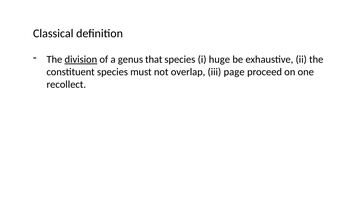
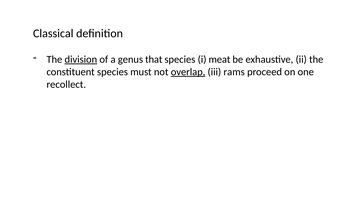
huge: huge -> meat
overlap underline: none -> present
page: page -> rams
